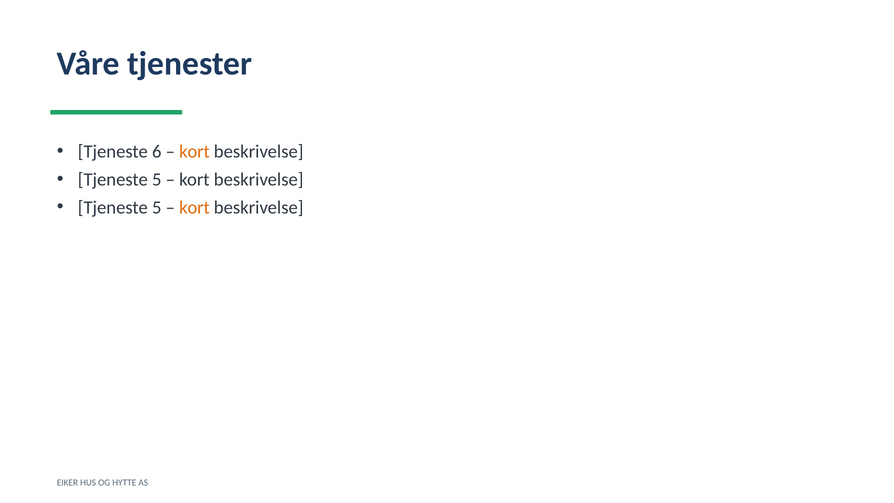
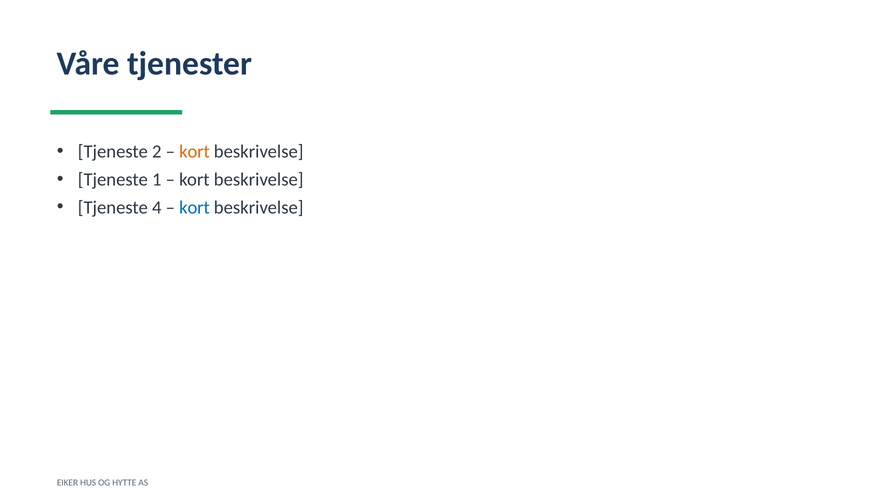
6: 6 -> 2
5 at (157, 179): 5 -> 1
5 at (157, 207): 5 -> 4
kort at (194, 207) colour: orange -> blue
